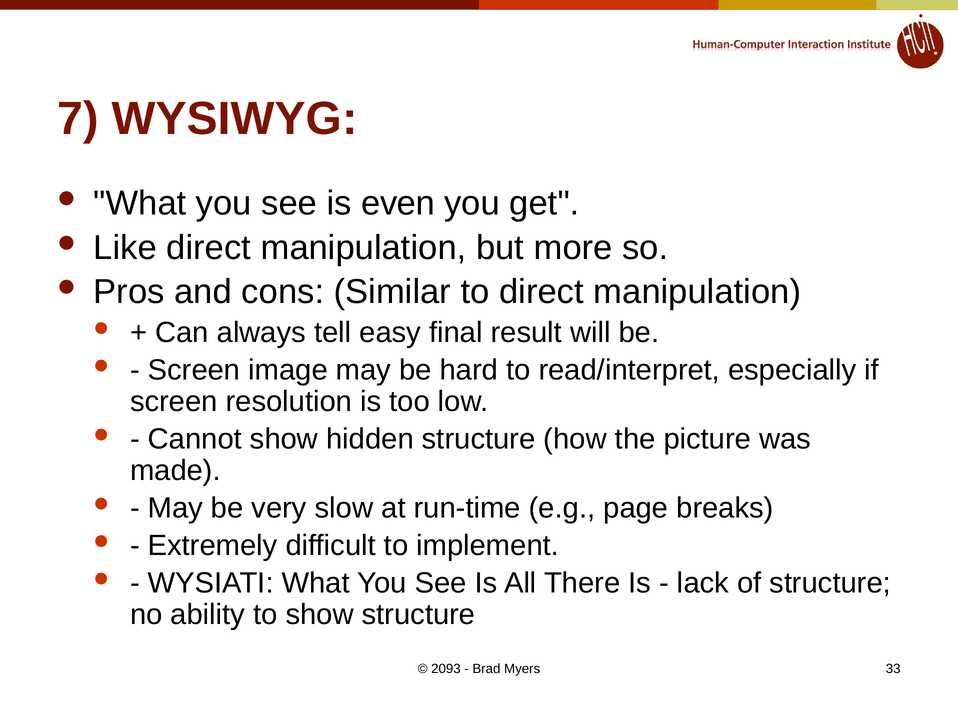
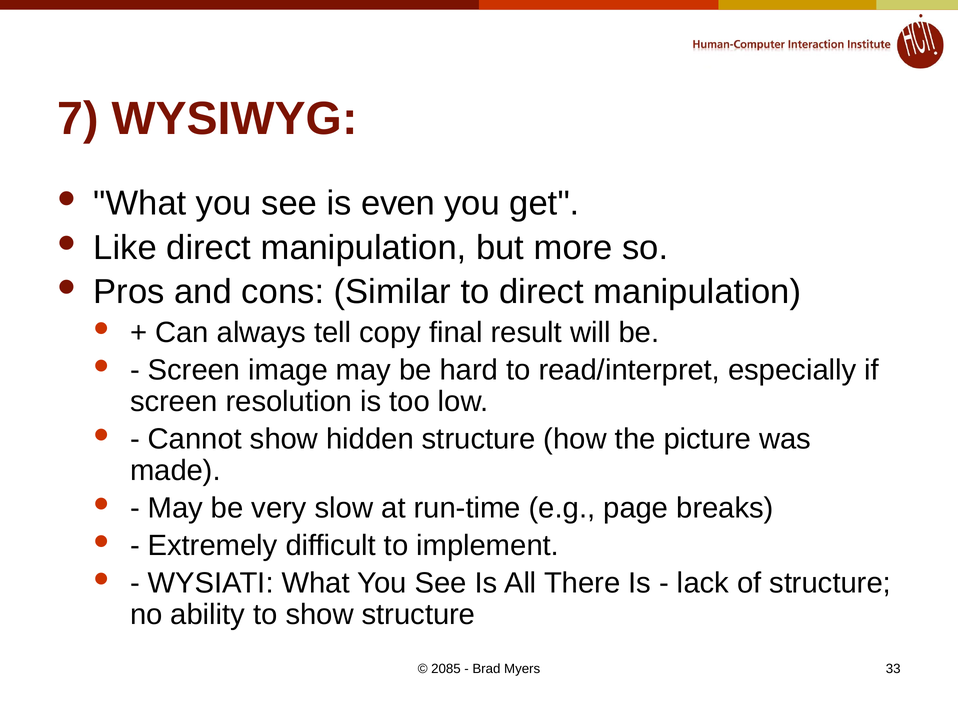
easy: easy -> copy
2093: 2093 -> 2085
